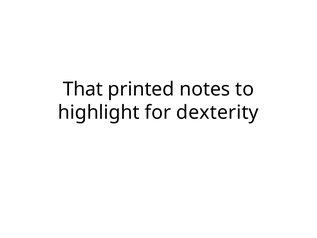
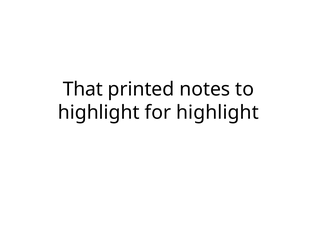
for dexterity: dexterity -> highlight
